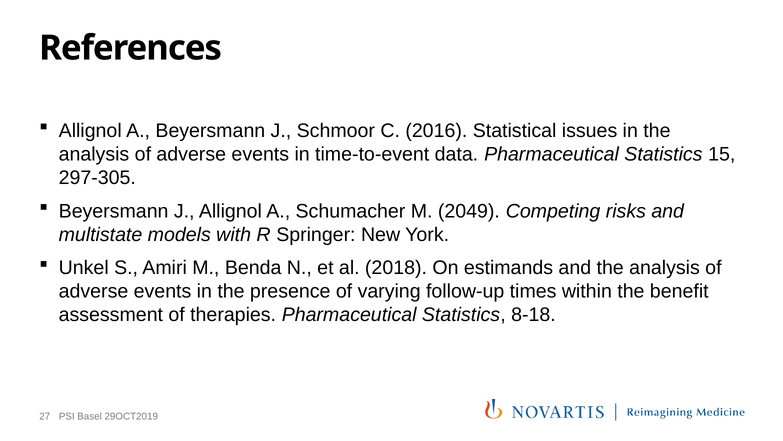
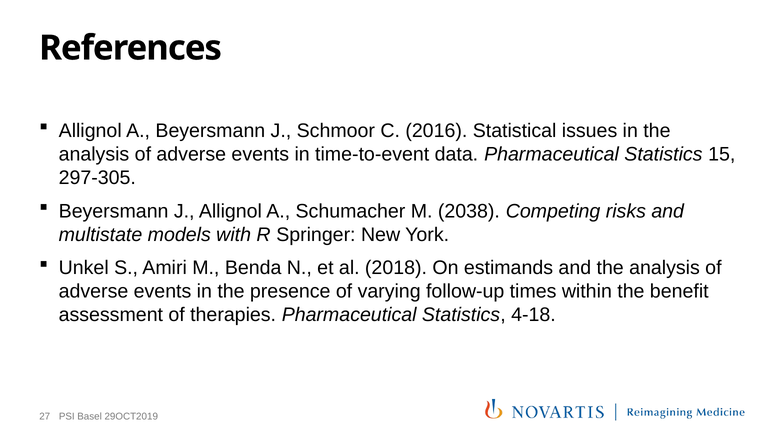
2049: 2049 -> 2038
8-18: 8-18 -> 4-18
